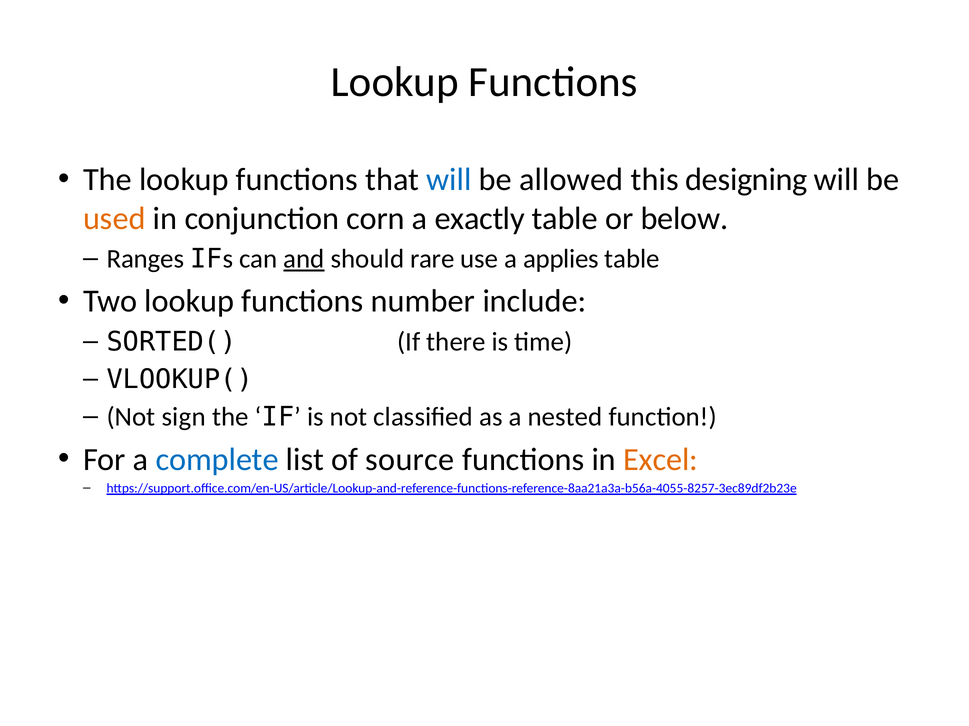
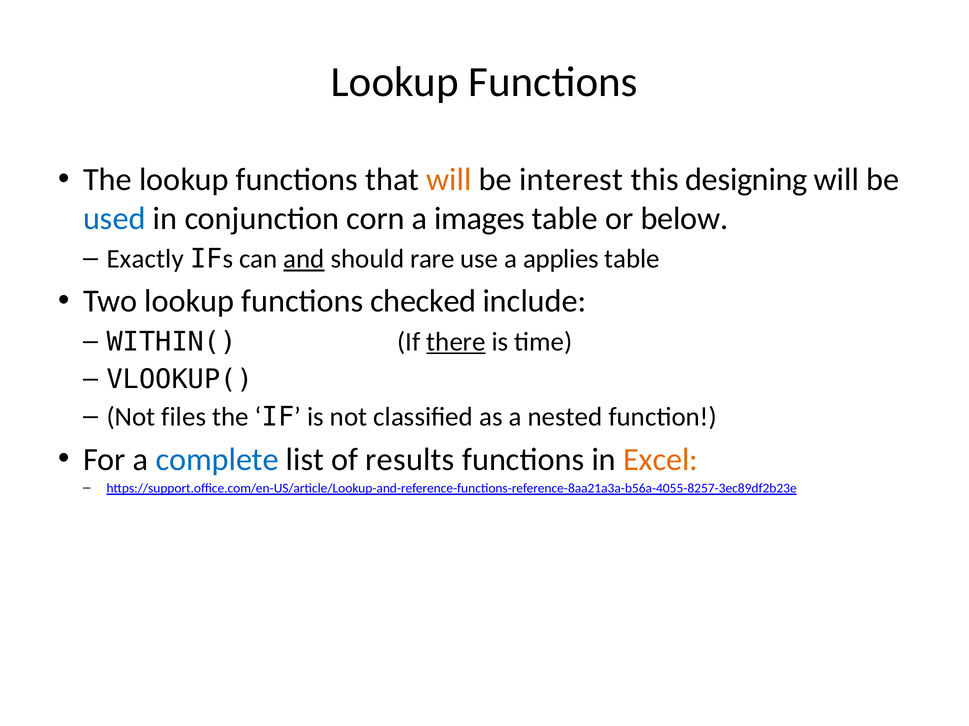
will at (449, 180) colour: blue -> orange
allowed: allowed -> interest
used colour: orange -> blue
exactly: exactly -> images
Ranges: Ranges -> Exactly
number: number -> checked
SORTED(: SORTED( -> WITHIN(
there underline: none -> present
sign: sign -> files
source: source -> results
